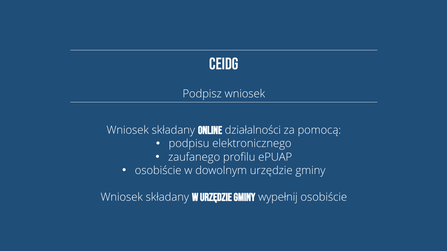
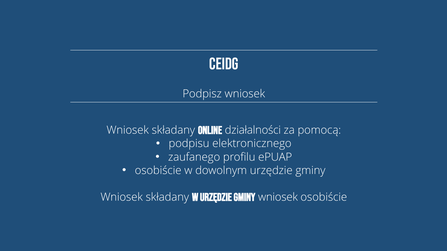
w urzędzie gminy wypełnij: wypełnij -> wniosek
